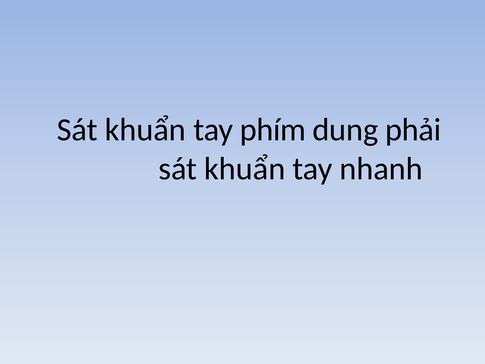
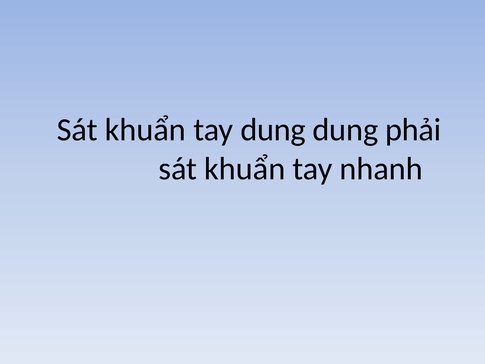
tay phím: phím -> dung
